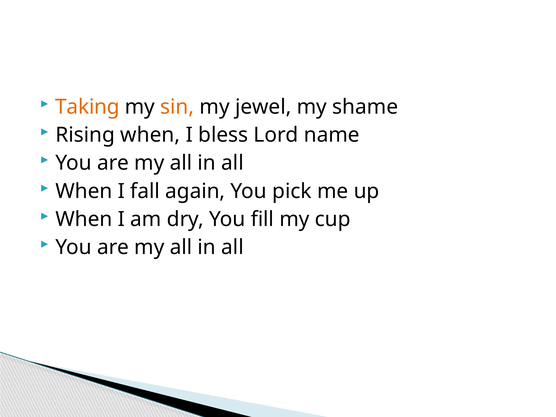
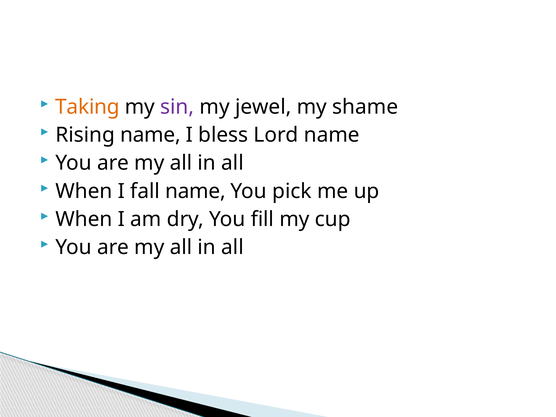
sin colour: orange -> purple
Rising when: when -> name
fall again: again -> name
